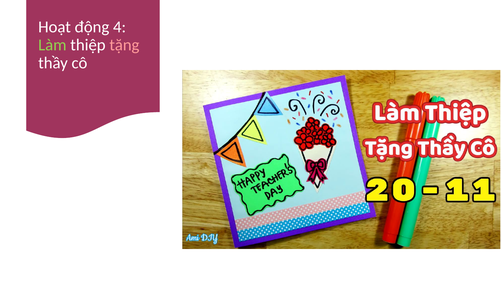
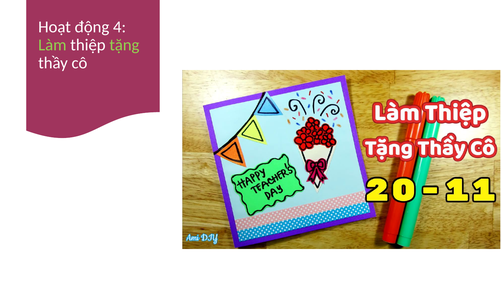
tặng colour: pink -> light green
